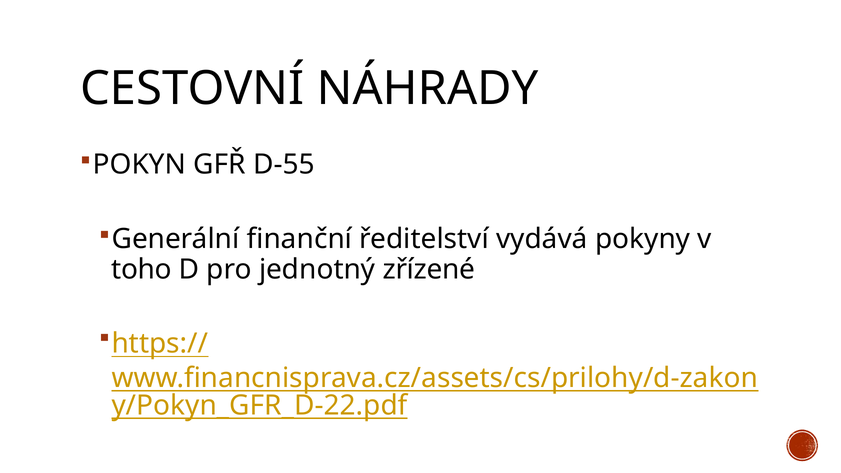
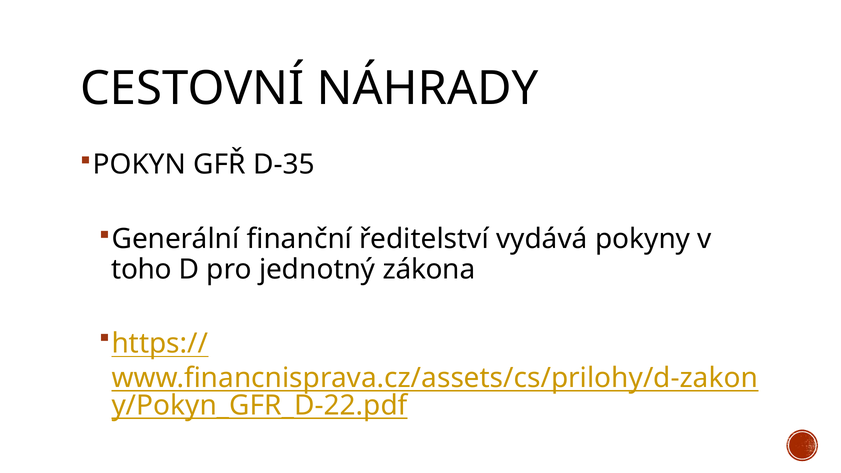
D-55: D-55 -> D-35
zřízené: zřízené -> zákona
